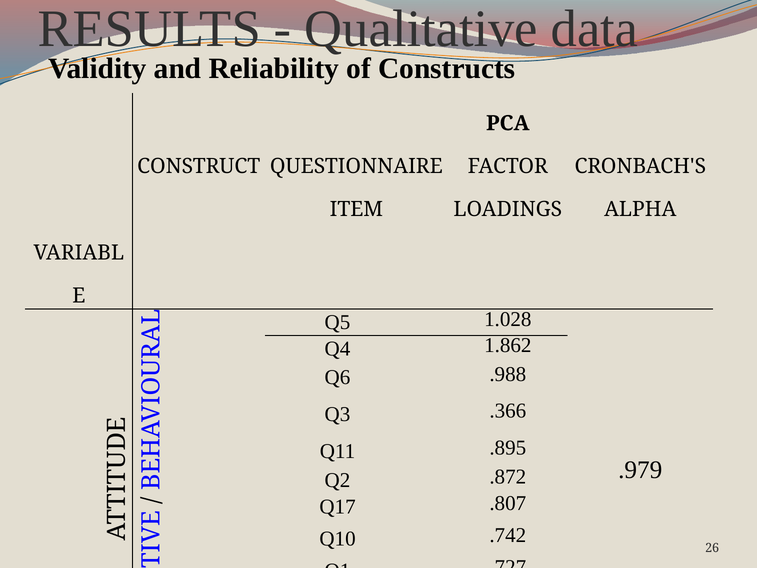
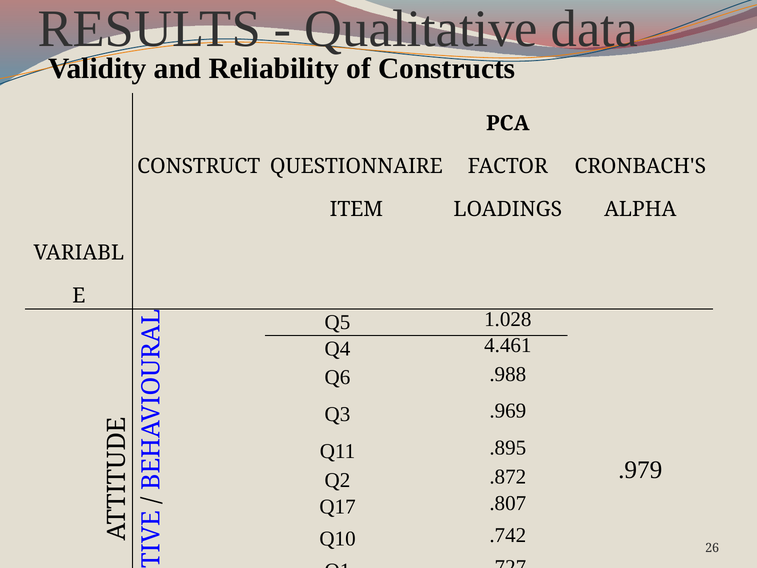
1.862: 1.862 -> 4.461
.366: .366 -> .969
